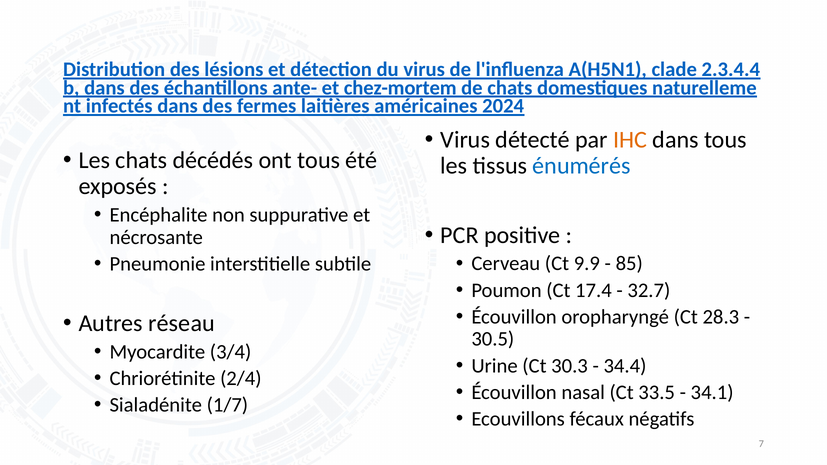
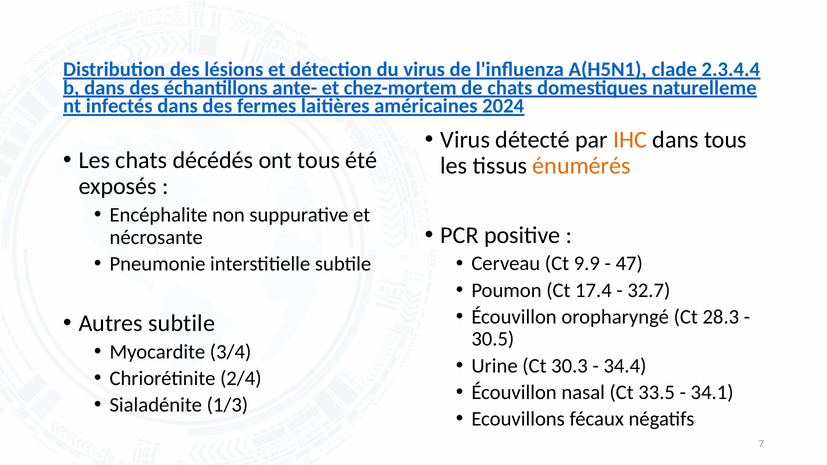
énumérés colour: blue -> orange
85: 85 -> 47
Autres réseau: réseau -> subtile
1/7: 1/7 -> 1/3
